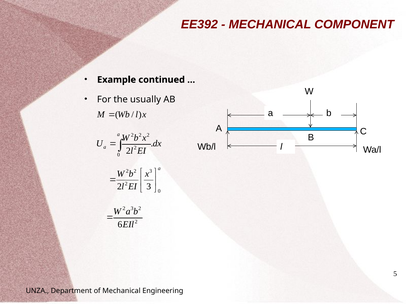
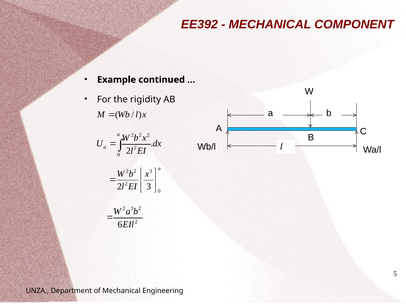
usually: usually -> rigidity
